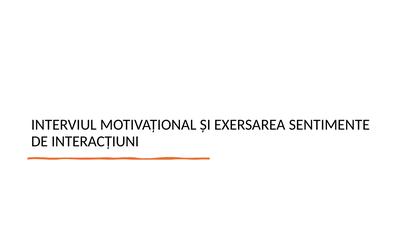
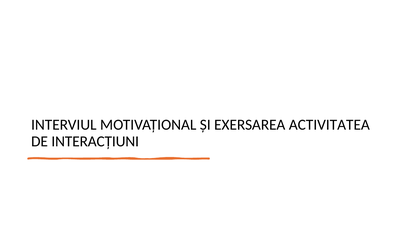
SENTIMENTE: SENTIMENTE -> ACTIVITATEA
